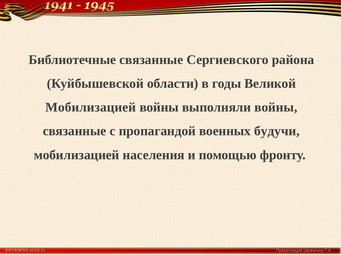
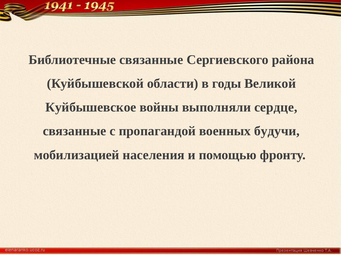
Мобилизацией at (91, 108): Мобилизацией -> Куйбышевское
выполняли войны: войны -> сердце
